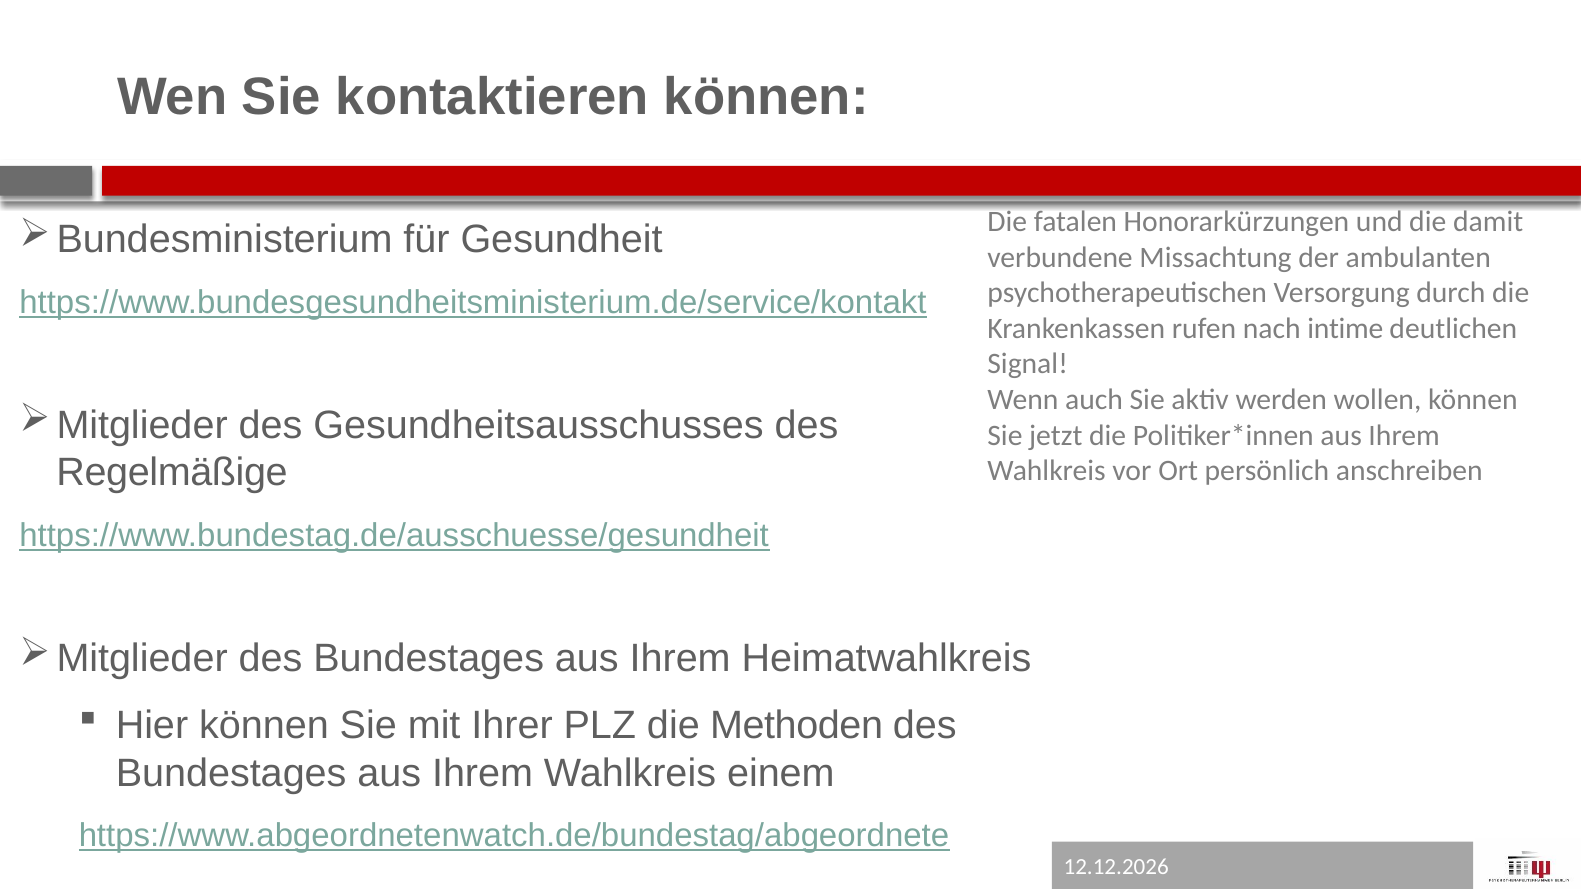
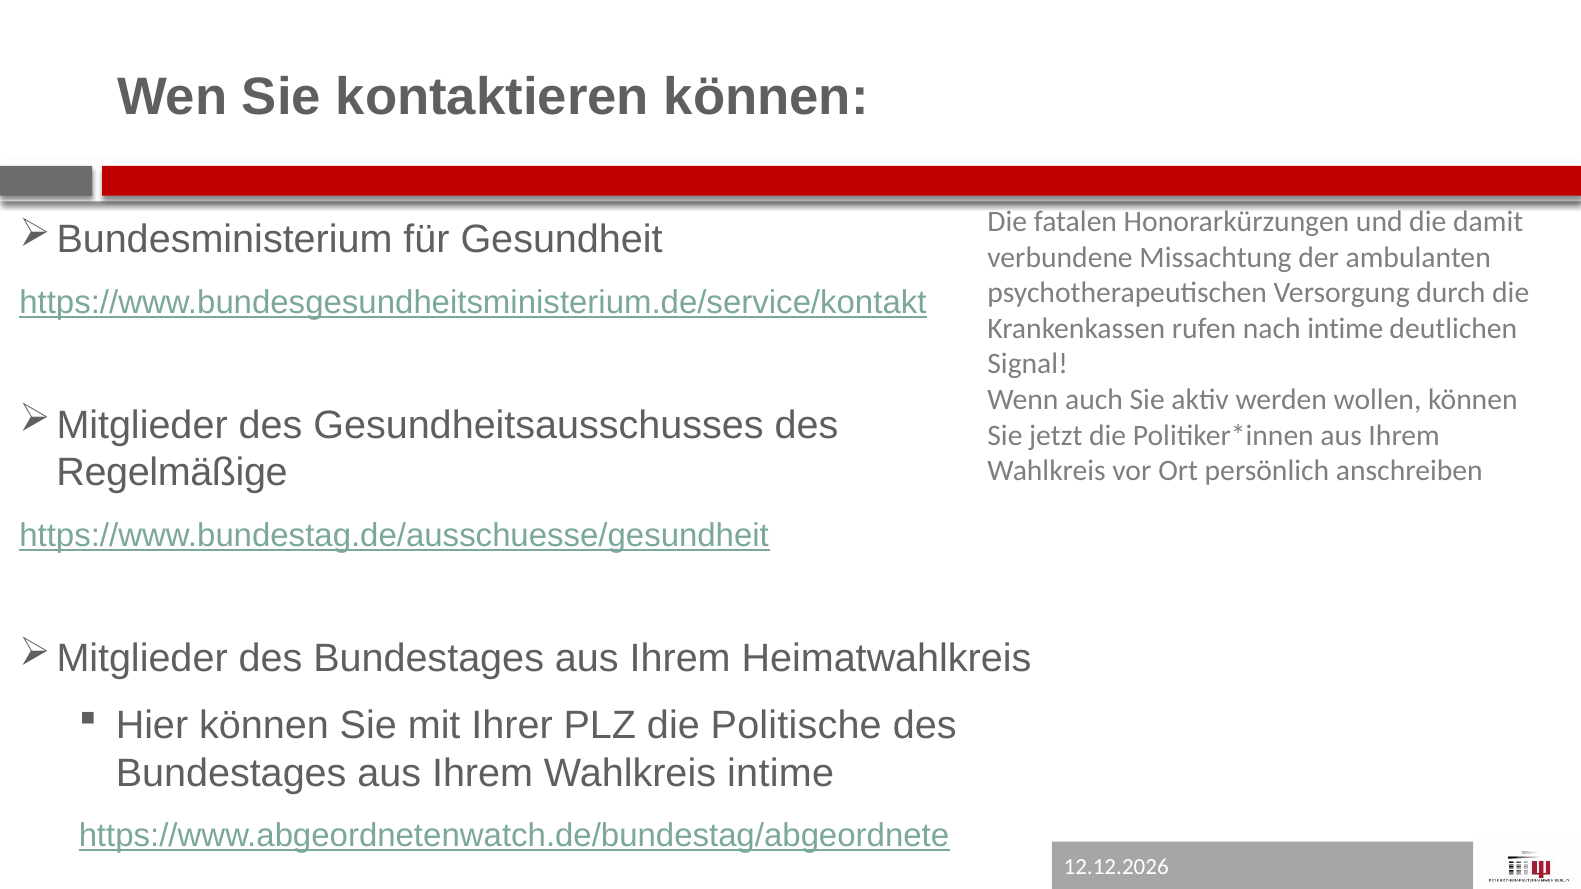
Methoden: Methoden -> Politische
Wahlkreis einem: einem -> intime
